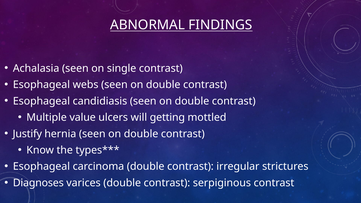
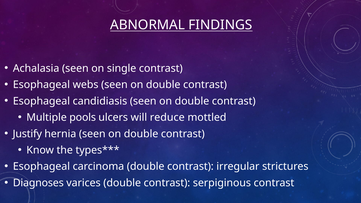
value: value -> pools
getting: getting -> reduce
